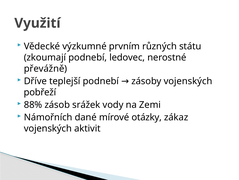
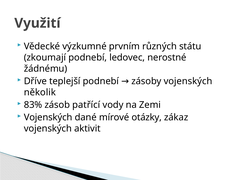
převážně: převážně -> žádnému
pobřeží: pobřeží -> několik
88%: 88% -> 83%
srážek: srážek -> patřící
Námořních at (48, 117): Námořních -> Vojenských
